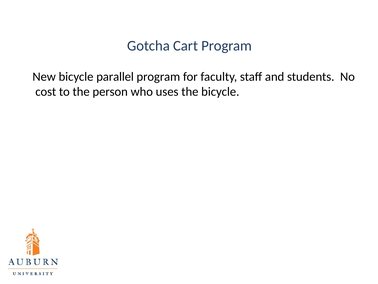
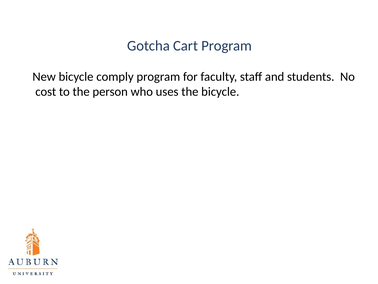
parallel: parallel -> comply
